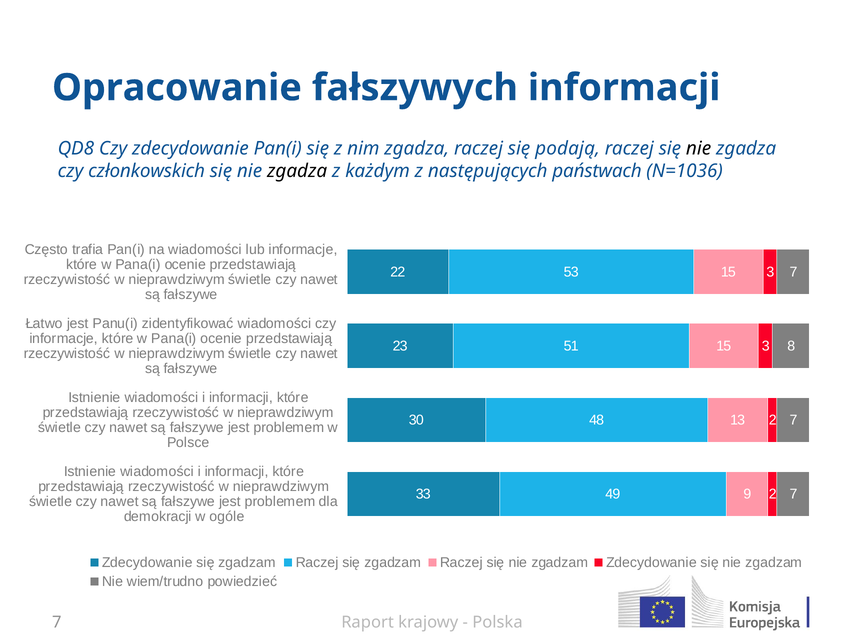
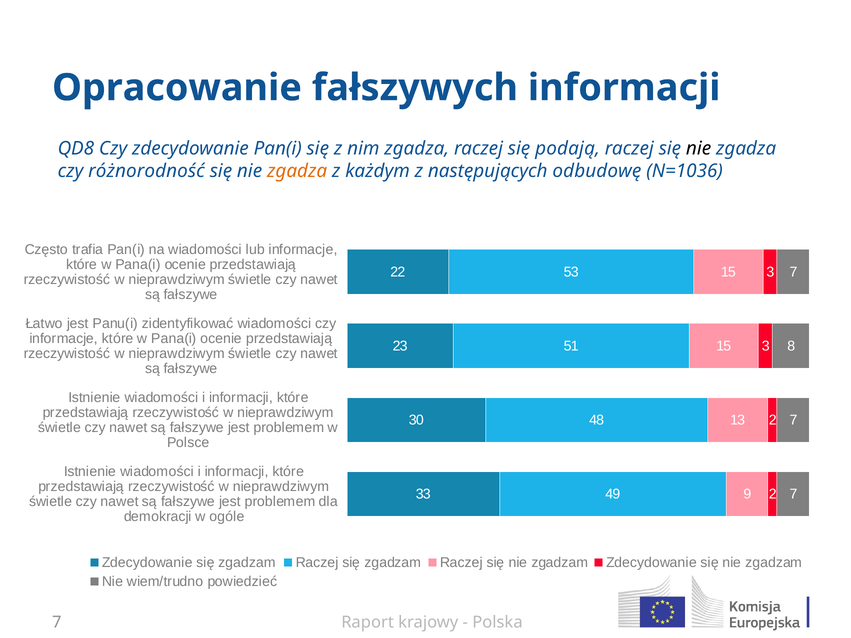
członkowskich: członkowskich -> różnorodność
zgadza at (297, 171) colour: black -> orange
państwach: państwach -> odbudowę
